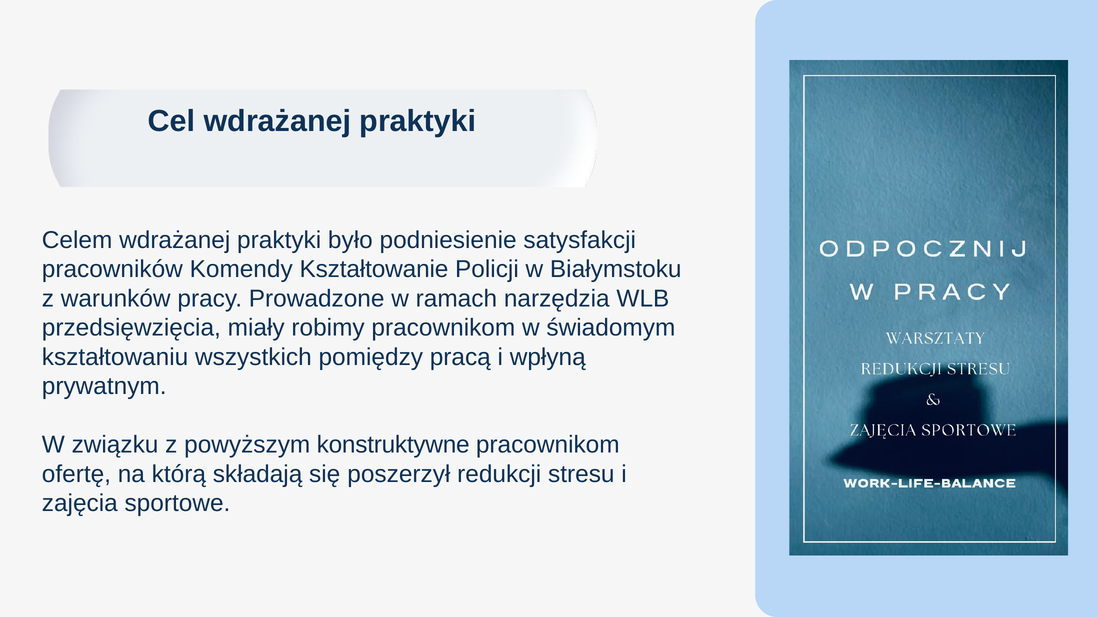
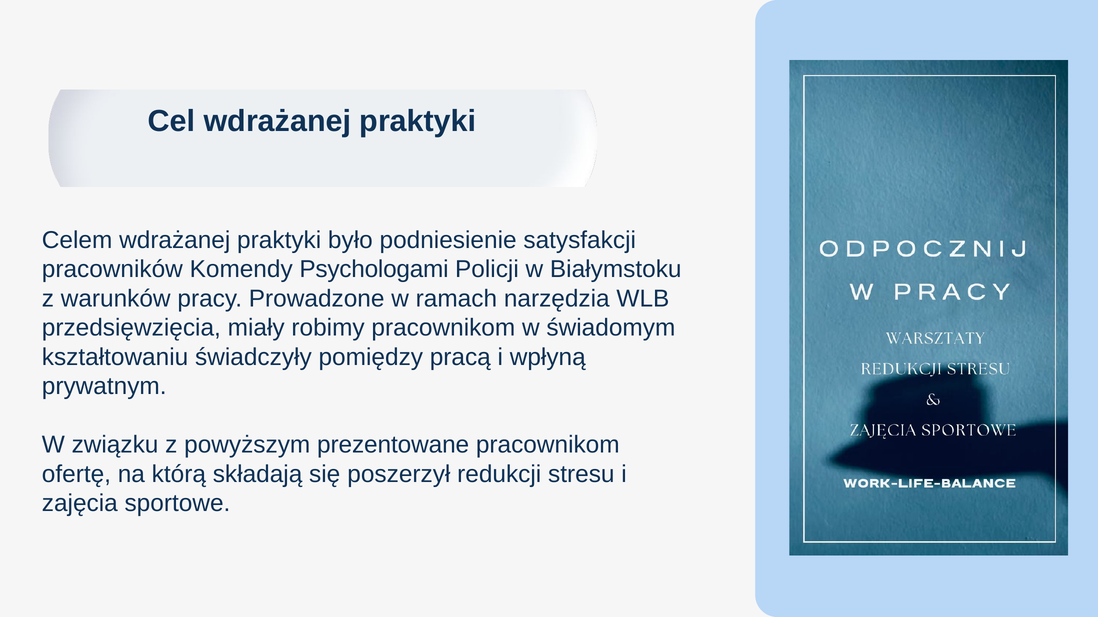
Kształtowanie: Kształtowanie -> Psychologami
wszystkich: wszystkich -> świadczyły
konstruktywne: konstruktywne -> prezentowane
